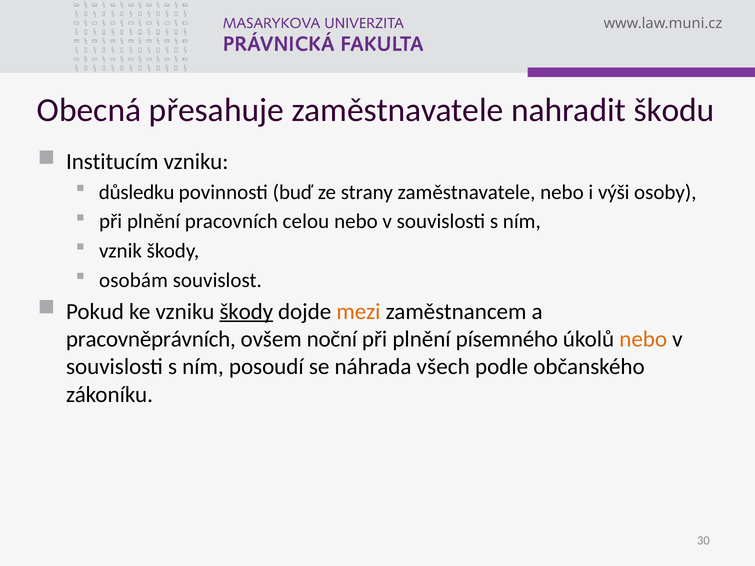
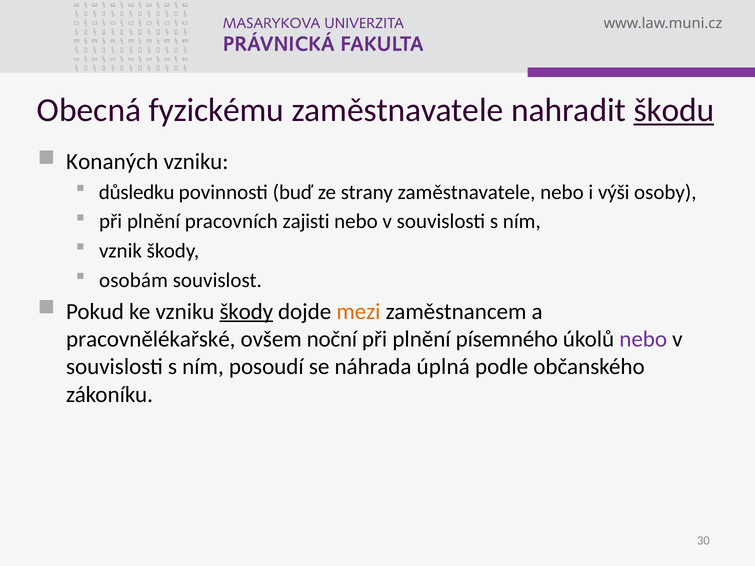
přesahuje: přesahuje -> fyzickému
škodu underline: none -> present
Institucím: Institucím -> Konaných
celou: celou -> zajisti
pracovněprávních: pracovněprávních -> pracovnělékařské
nebo at (643, 339) colour: orange -> purple
všech: všech -> úplná
